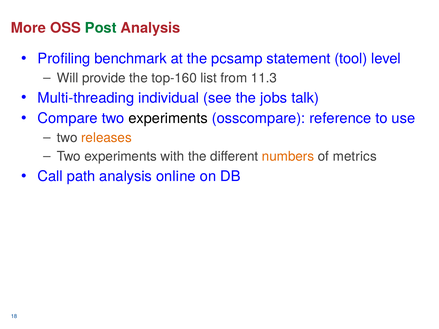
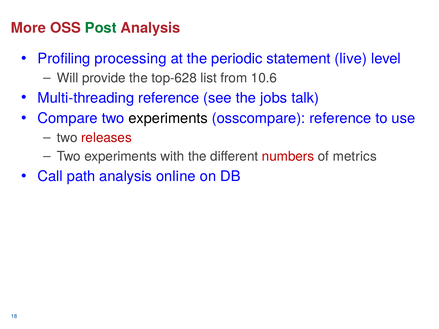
benchmark: benchmark -> processing
pcsamp: pcsamp -> periodic
tool: tool -> live
top-160: top-160 -> top-628
11.3: 11.3 -> 10.6
Multi-threading individual: individual -> reference
releases colour: orange -> red
numbers colour: orange -> red
